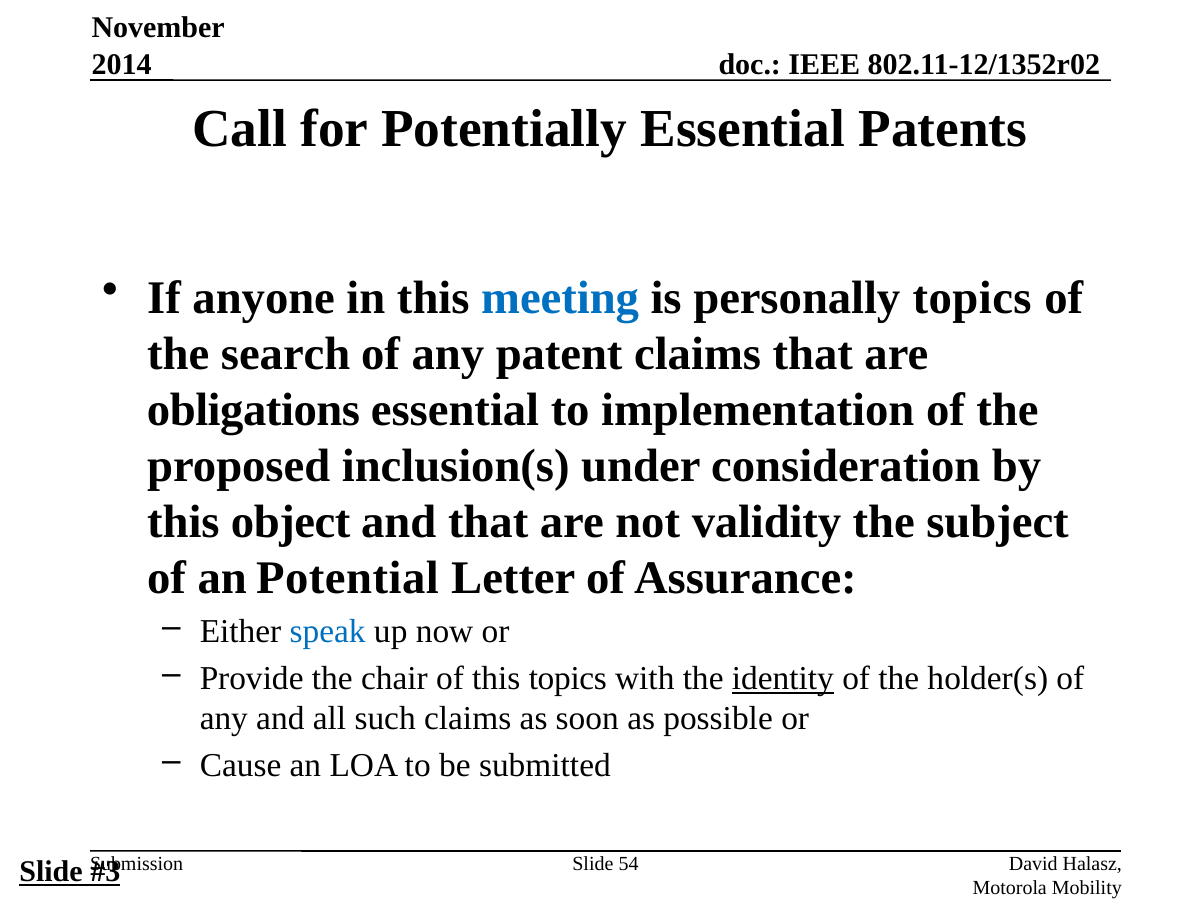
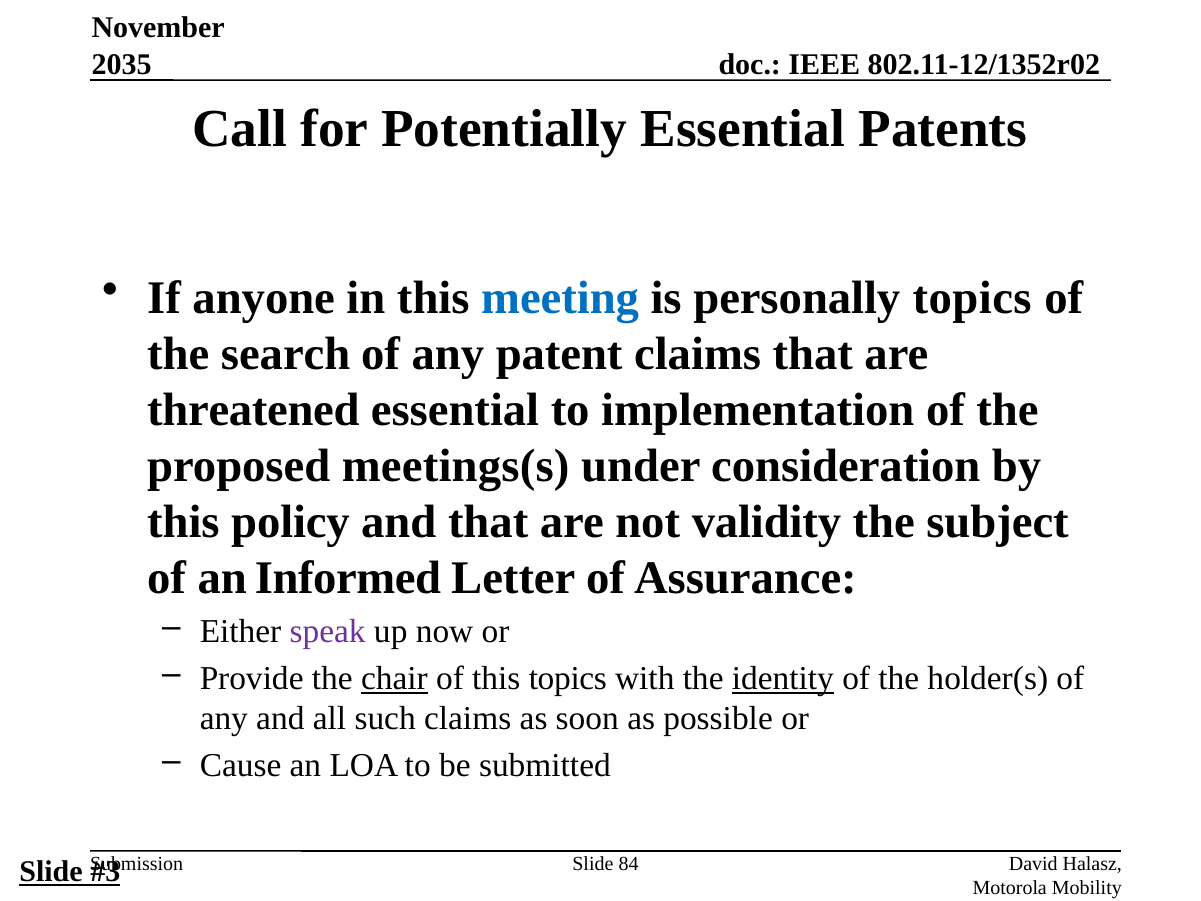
2014: 2014 -> 2035
obligations: obligations -> threatened
inclusion(s: inclusion(s -> meetings(s
object: object -> policy
Potential: Potential -> Informed
speak colour: blue -> purple
chair underline: none -> present
54: 54 -> 84
